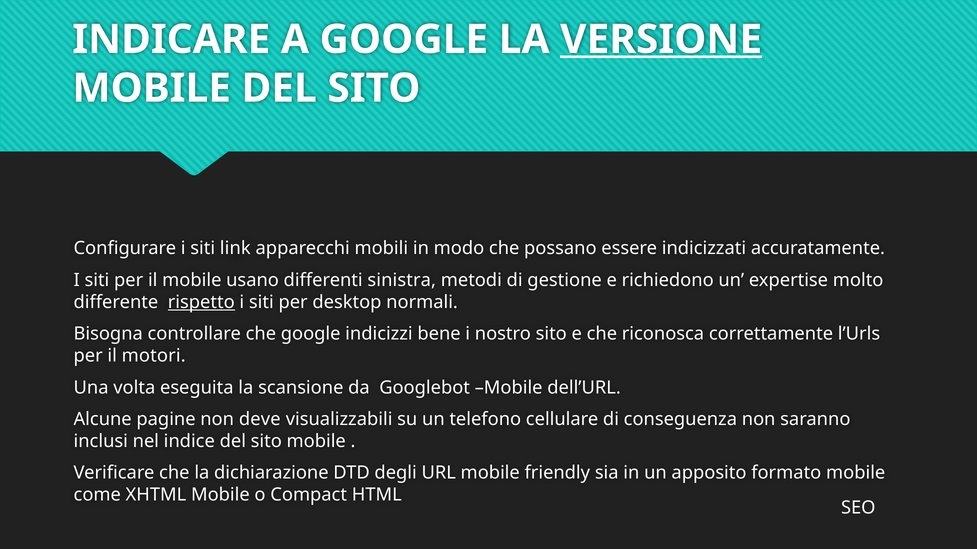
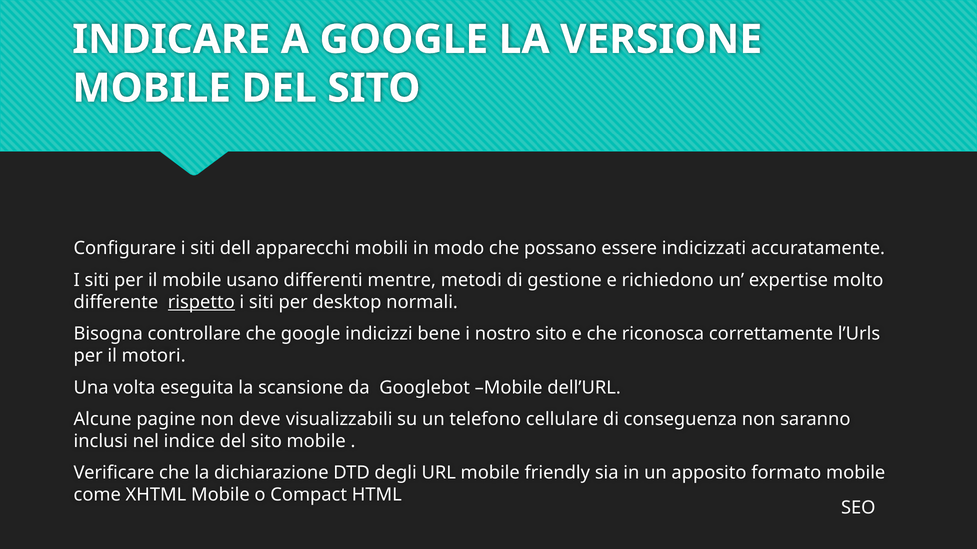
VERSIONE underline: present -> none
link: link -> dell
sinistra: sinistra -> mentre
